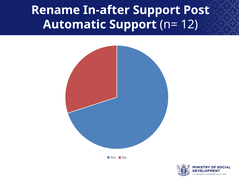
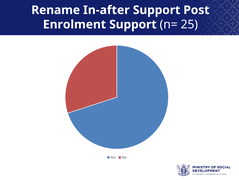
Automatic: Automatic -> Enrolment
12: 12 -> 25
